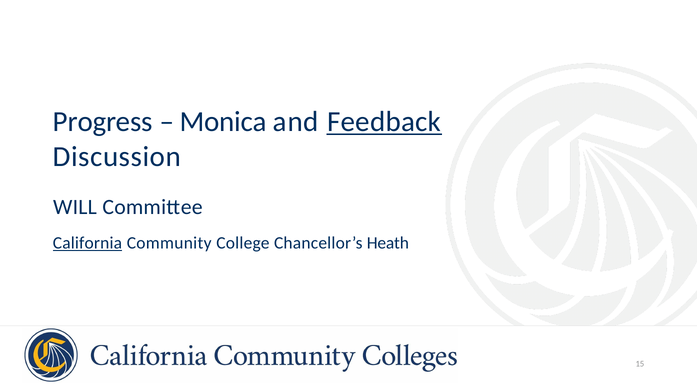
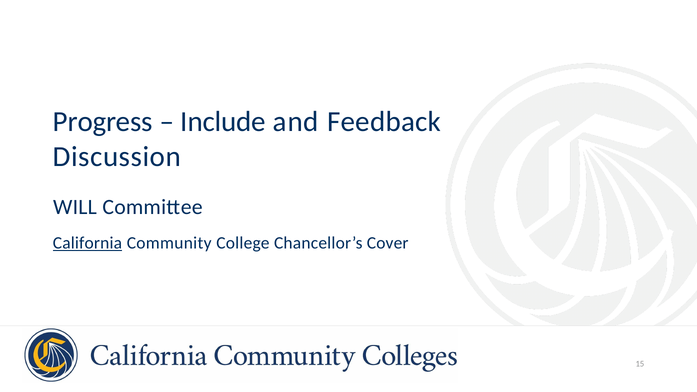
Monica: Monica -> Include
Feedback underline: present -> none
Heath: Heath -> Cover
